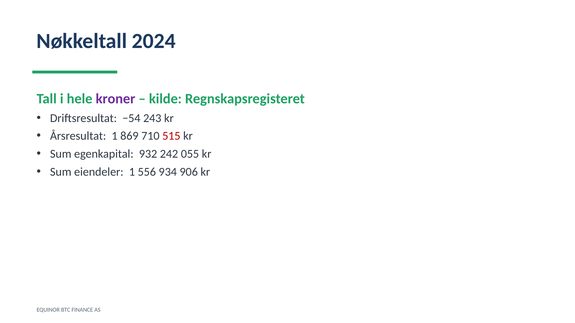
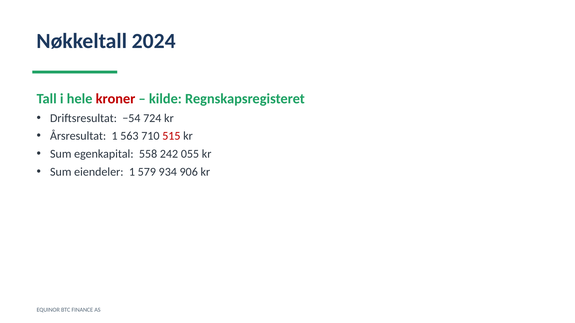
kroner colour: purple -> red
243: 243 -> 724
869: 869 -> 563
932: 932 -> 558
556: 556 -> 579
